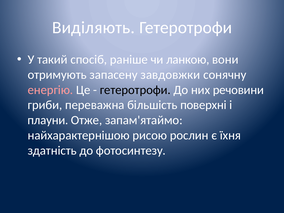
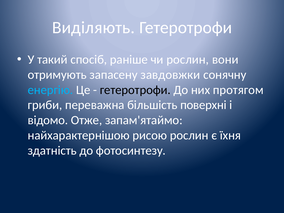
чи ланкою: ланкою -> рослин
енергію colour: pink -> light blue
речовини: речовини -> протягом
плауни: плауни -> відомо
